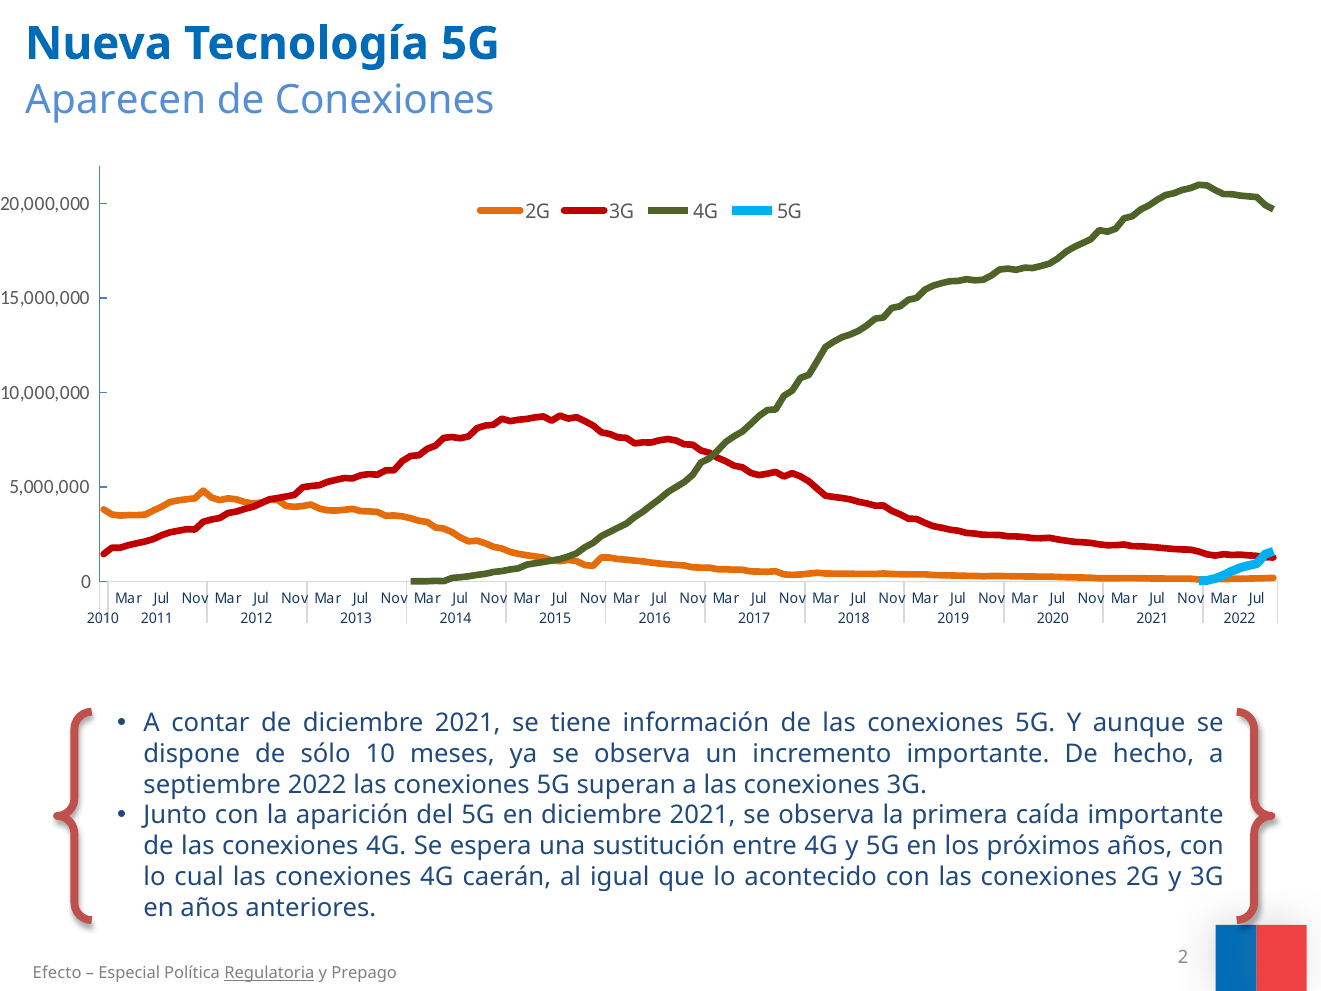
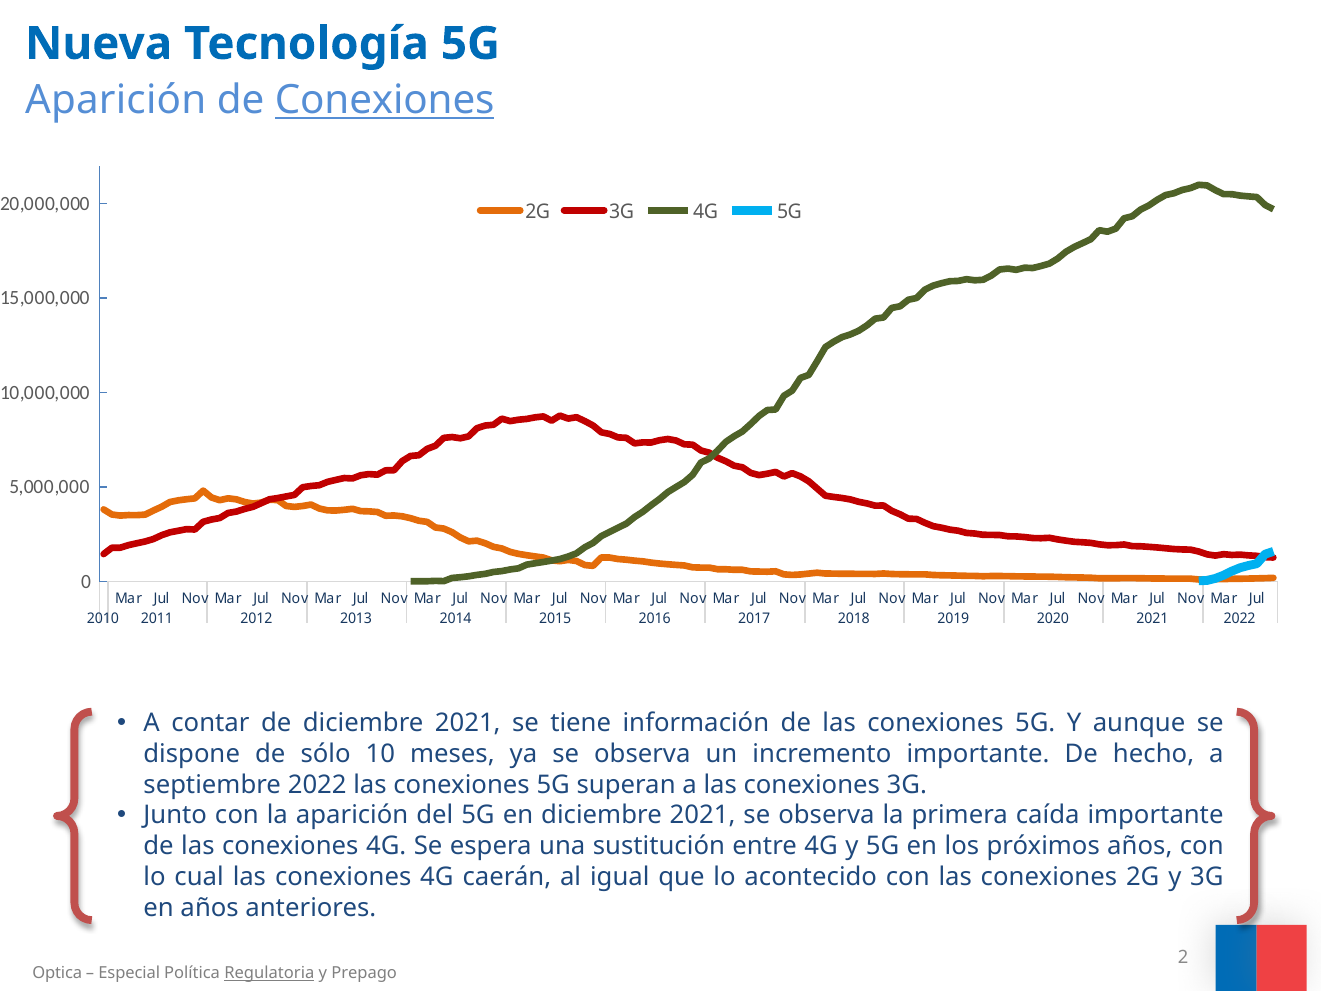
Aparecen at (116, 101): Aparecen -> Aparición
Conexiones at (385, 101) underline: none -> present
Efecto: Efecto -> Optica
